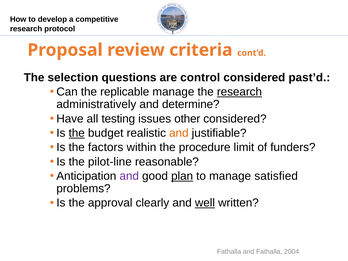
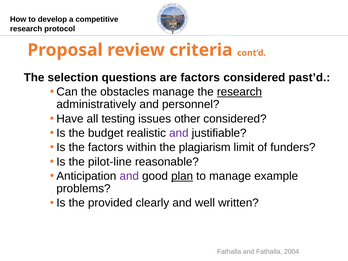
are control: control -> factors
replicable: replicable -> obstacles
determine: determine -> personnel
the at (77, 133) underline: present -> none
and at (179, 133) colour: orange -> purple
procedure: procedure -> plagiarism
satisfied: satisfied -> example
approval: approval -> provided
well underline: present -> none
